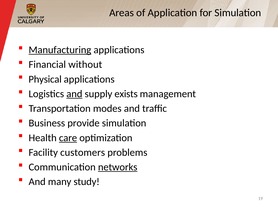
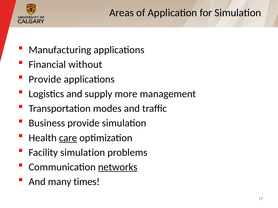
Manufacturing underline: present -> none
Physical at (45, 79): Physical -> Provide
and at (74, 94) underline: present -> none
exists: exists -> more
Facility customers: customers -> simulation
study: study -> times
